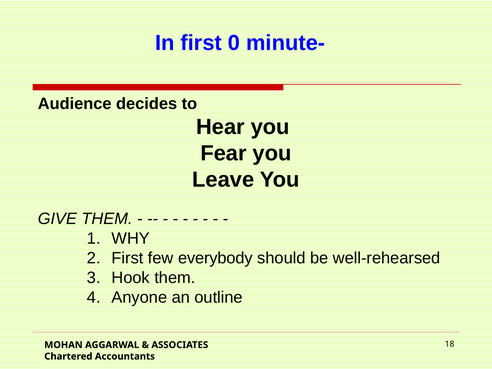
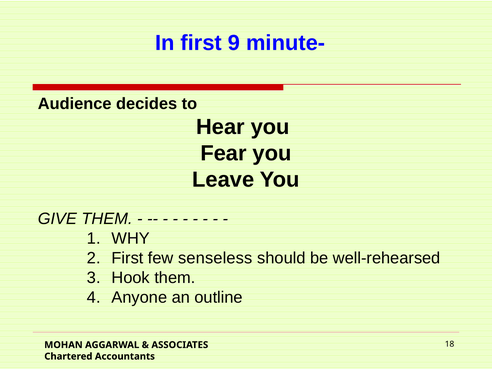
0: 0 -> 9
everybody: everybody -> senseless
